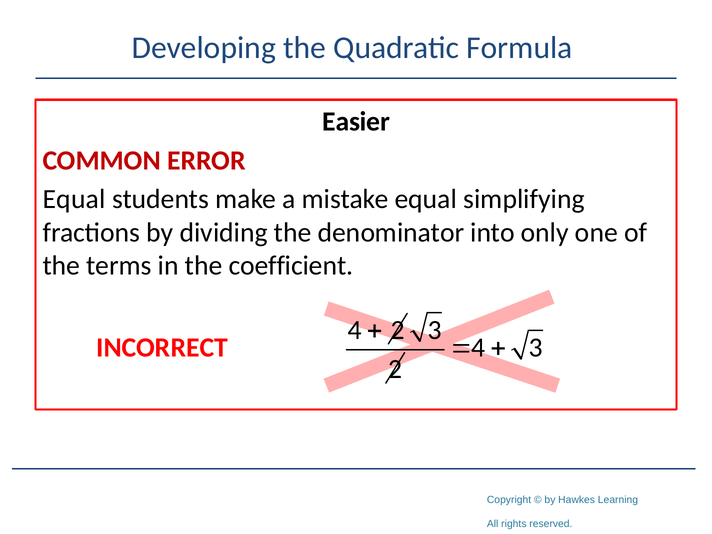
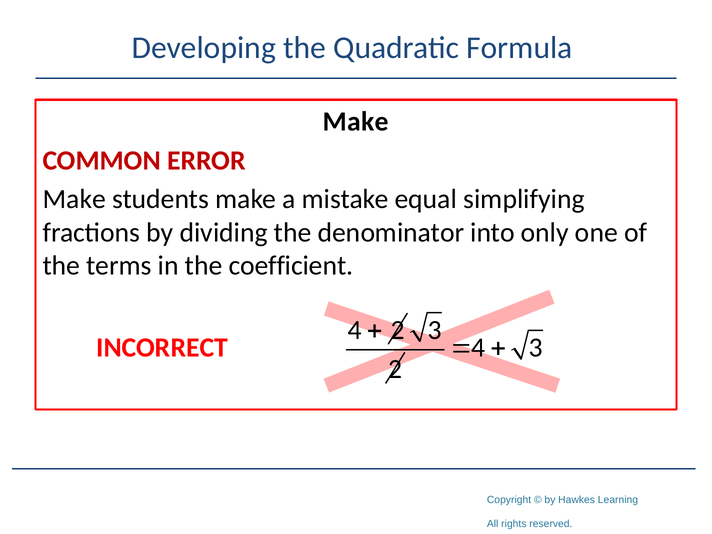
Easier at (356, 122): Easier -> Make
Equal at (74, 199): Equal -> Make
